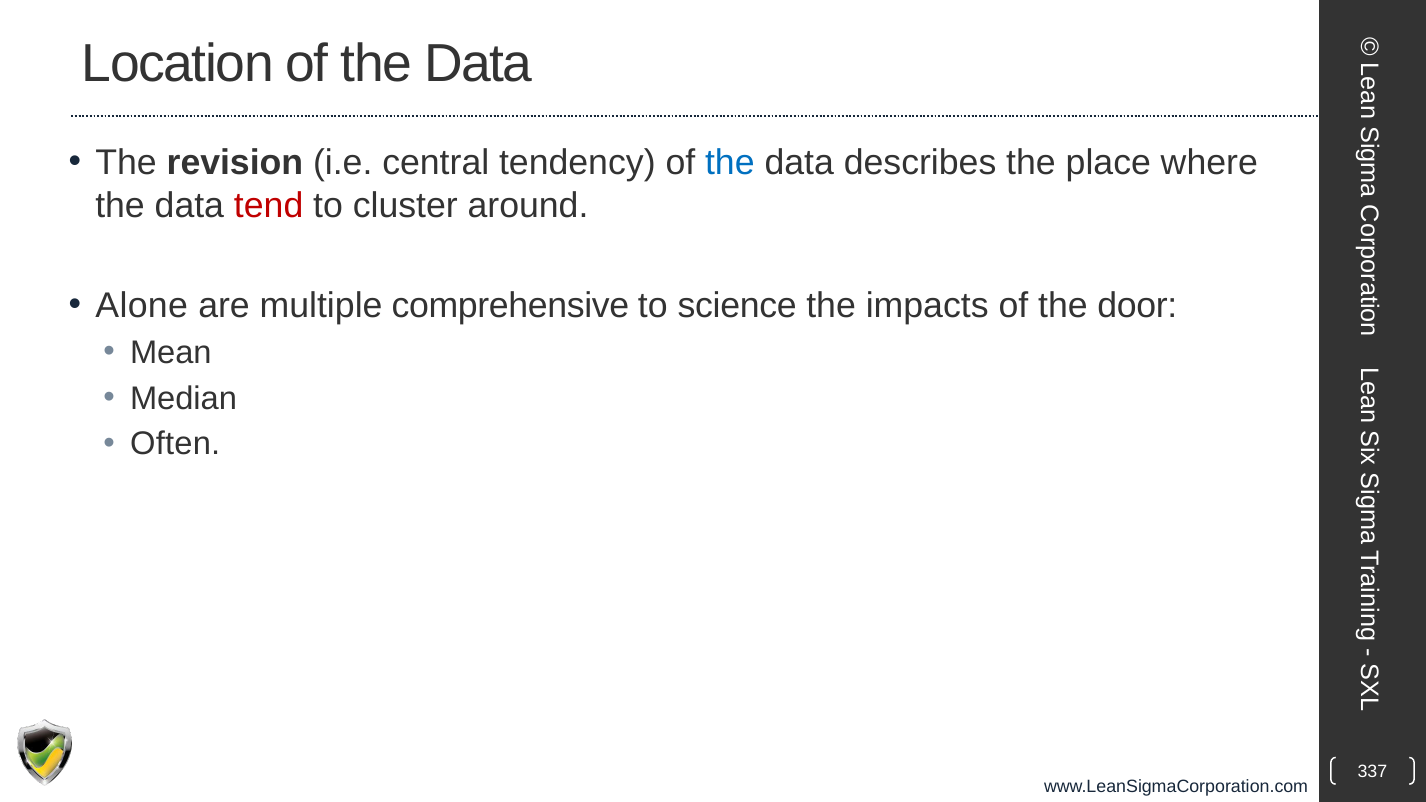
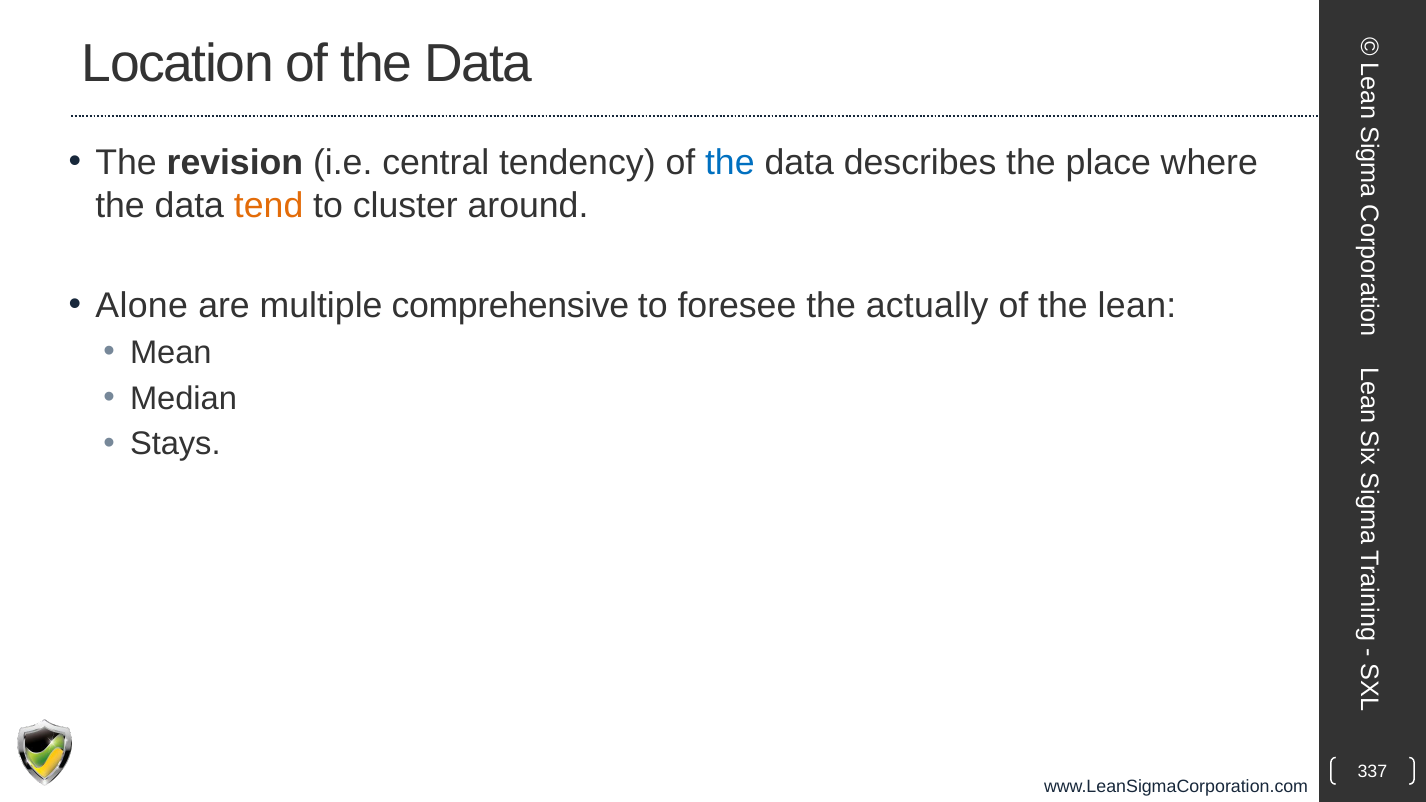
tend colour: red -> orange
science: science -> foresee
impacts: impacts -> actually
door: door -> lean
Often: Often -> Stays
